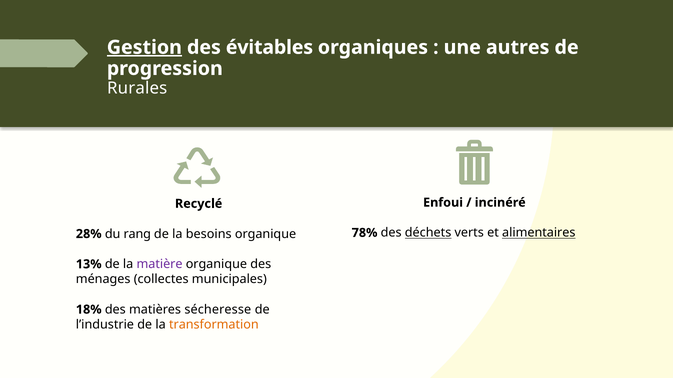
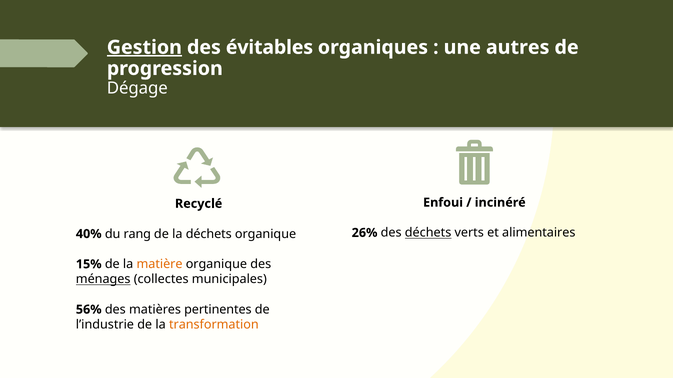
Rurales: Rurales -> Dégage
78%: 78% -> 26%
alimentaires underline: present -> none
28%: 28% -> 40%
la besoins: besoins -> déchets
13%: 13% -> 15%
matière colour: purple -> orange
ménages underline: none -> present
18%: 18% -> 56%
sécheresse: sécheresse -> pertinentes
